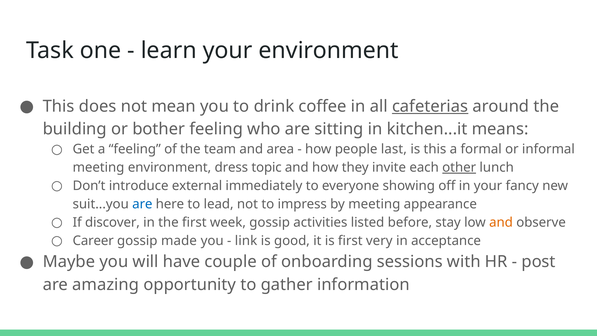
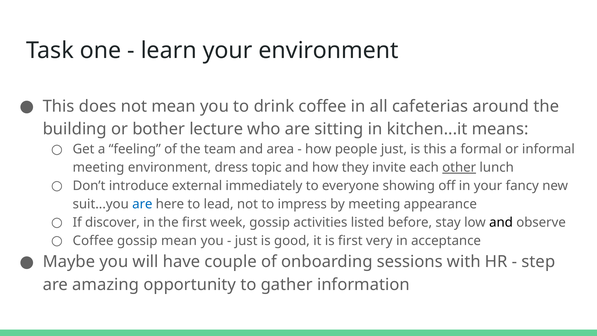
cafeterias underline: present -> none
bother feeling: feeling -> lecture
people last: last -> just
and at (501, 222) colour: orange -> black
Career at (93, 241): Career -> Coffee
gossip made: made -> mean
link at (246, 241): link -> just
post: post -> step
